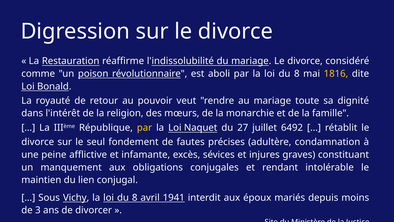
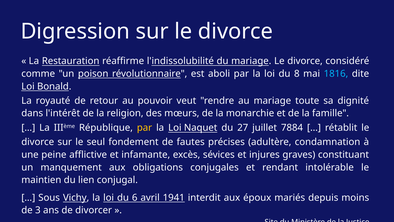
1816 colour: yellow -> light blue
6492: 6492 -> 7884
8 at (135, 197): 8 -> 6
